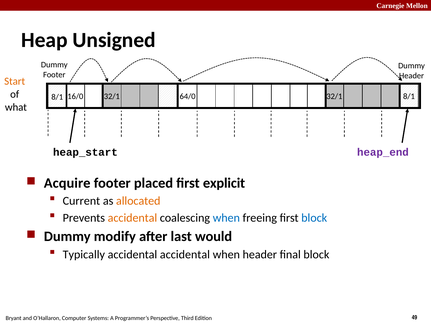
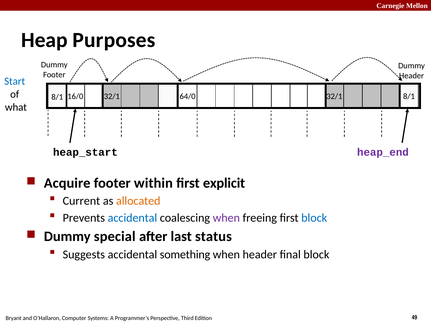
Unsigned: Unsigned -> Purposes
Start colour: orange -> blue
placed: placed -> within
accidental at (132, 218) colour: orange -> blue
when at (226, 218) colour: blue -> purple
modify: modify -> special
would: would -> status
Typically: Typically -> Suggests
accidental accidental: accidental -> something
